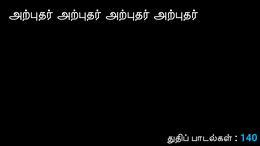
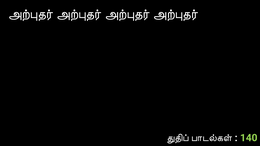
140 colour: light blue -> light green
